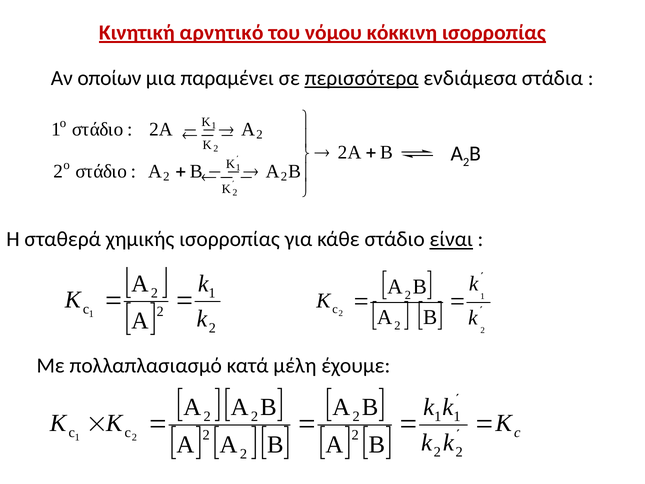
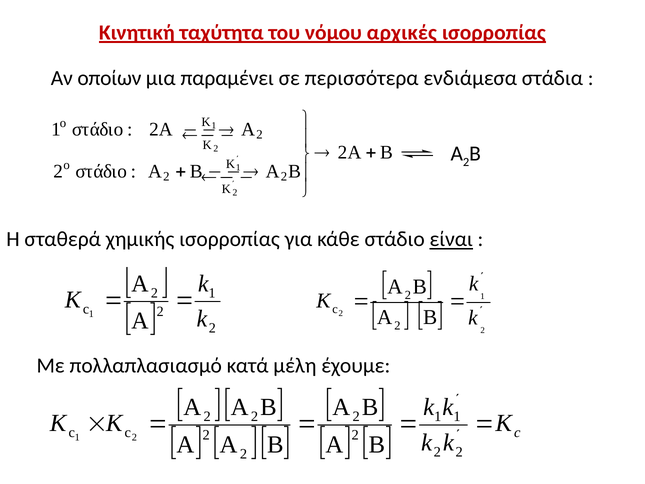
αρνητικό: αρνητικό -> ταχύτητα
κόκκινη: κόκκινη -> αρχικές
περισσότερα underline: present -> none
